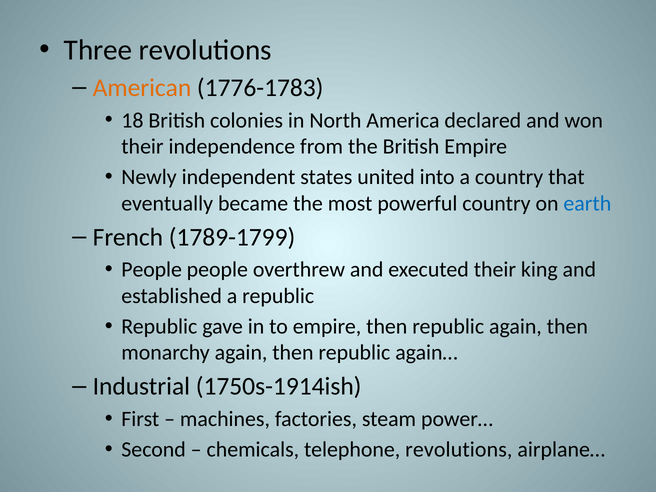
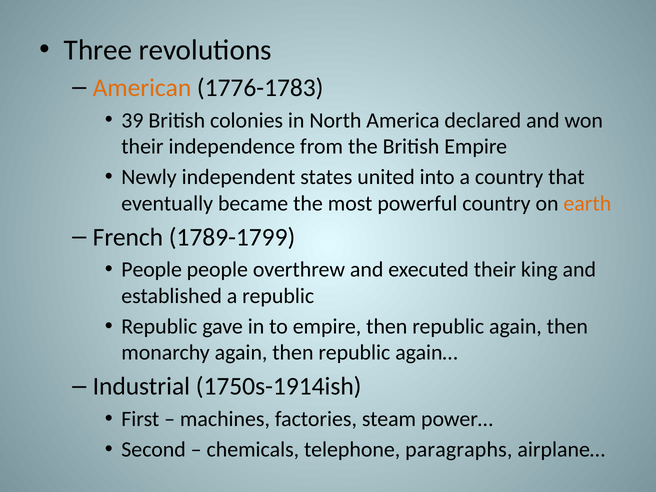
18: 18 -> 39
earth colour: blue -> orange
telephone revolutions: revolutions -> paragraphs
